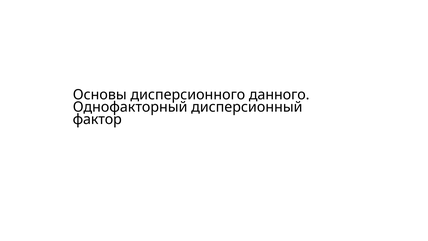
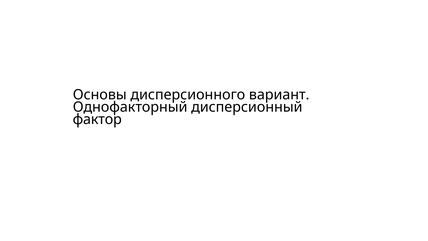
данного: данного -> вариант
